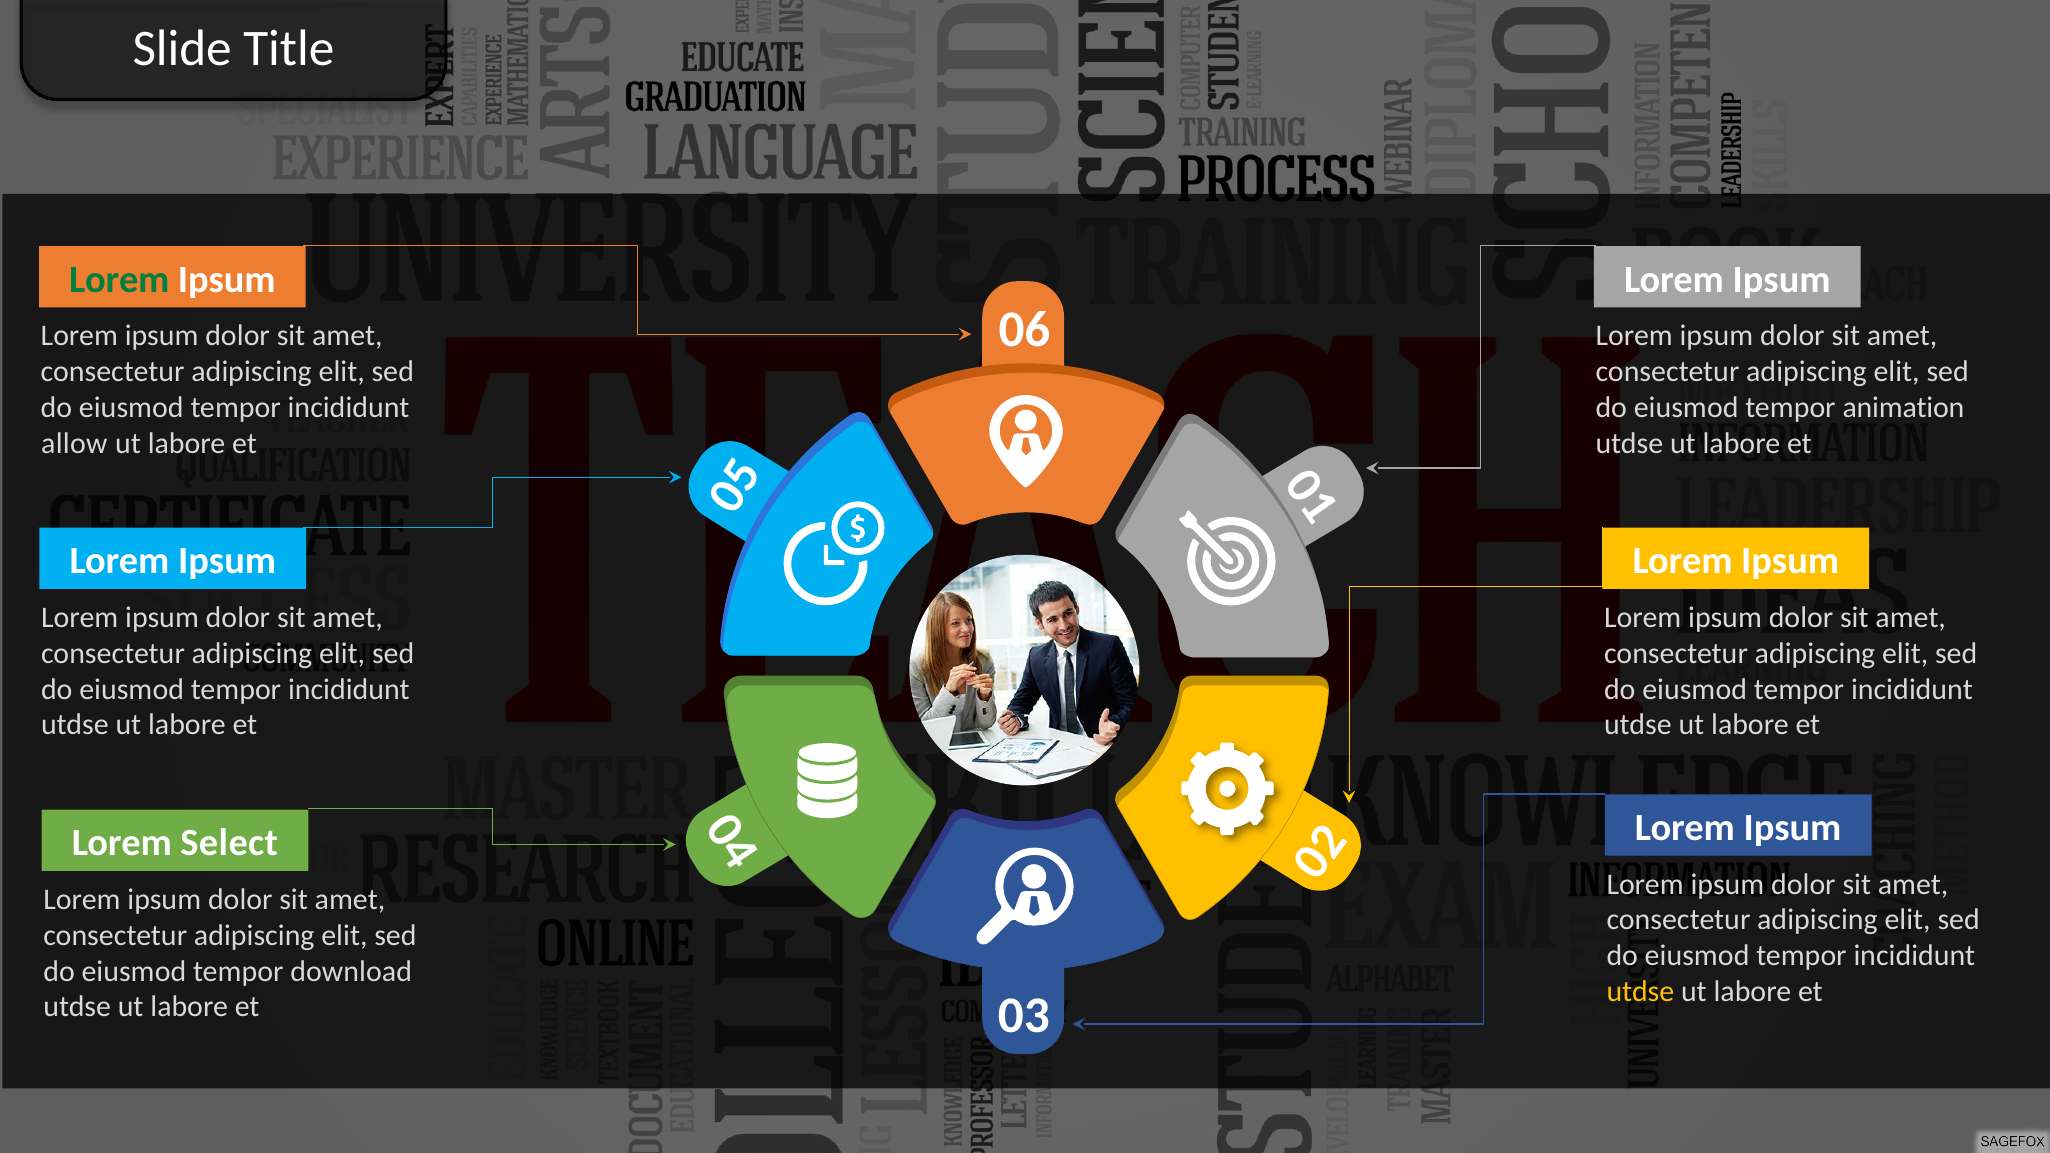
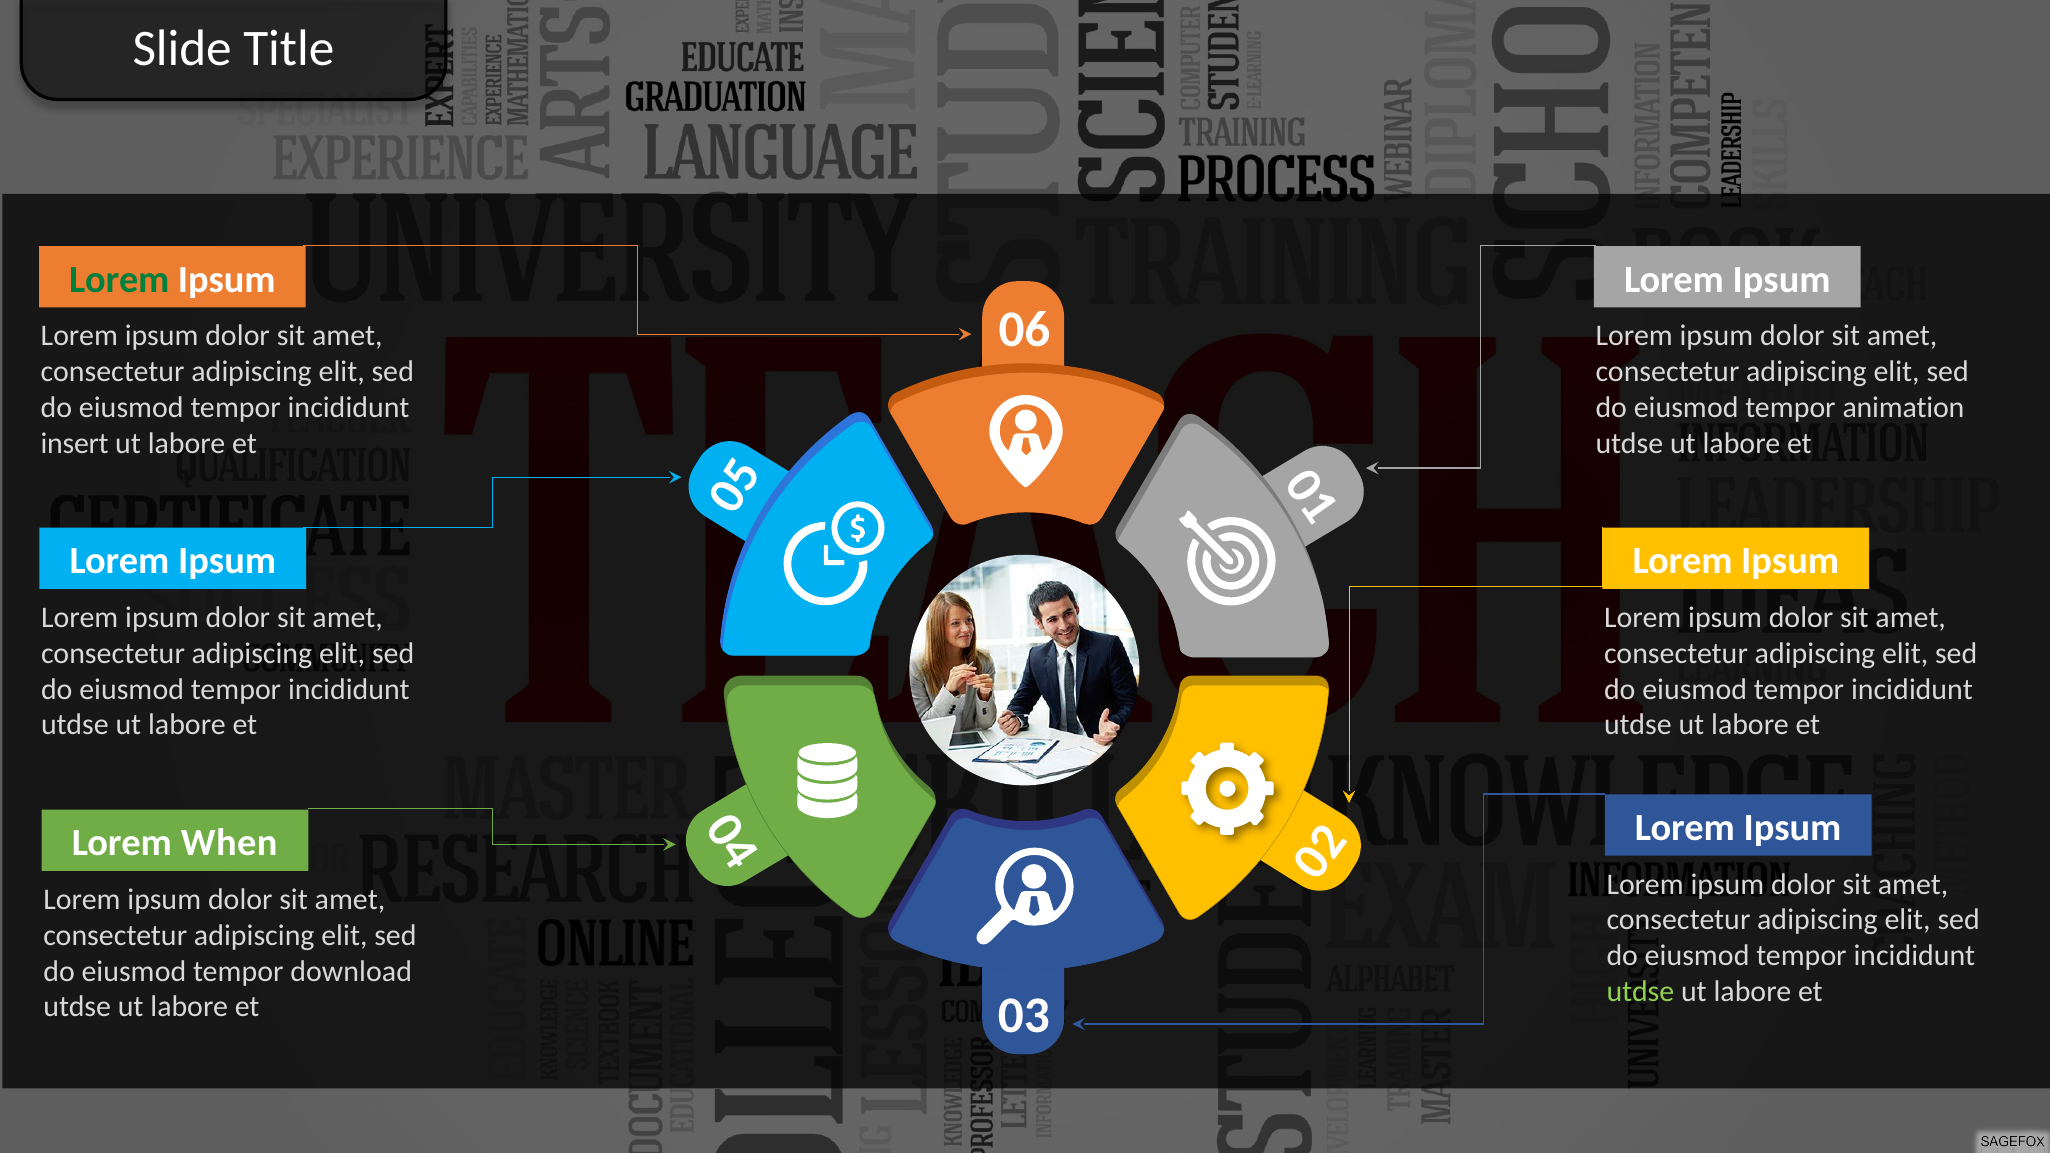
allow: allow -> insert
Select: Select -> When
utdse at (1640, 992) colour: yellow -> light green
